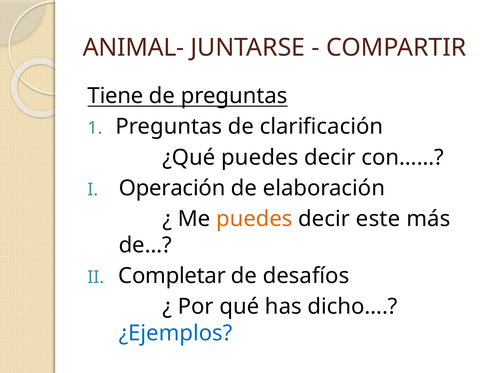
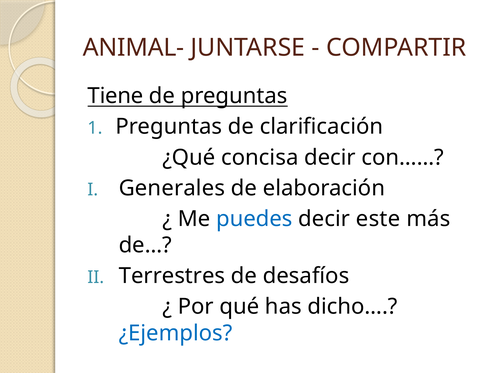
¿Qué puedes: puedes -> concisa
Operación: Operación -> Generales
puedes at (254, 219) colour: orange -> blue
Completar: Completar -> Terrestres
